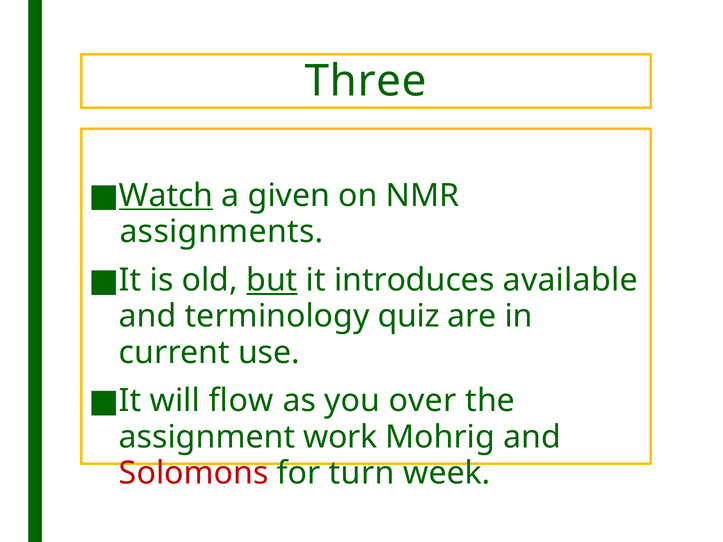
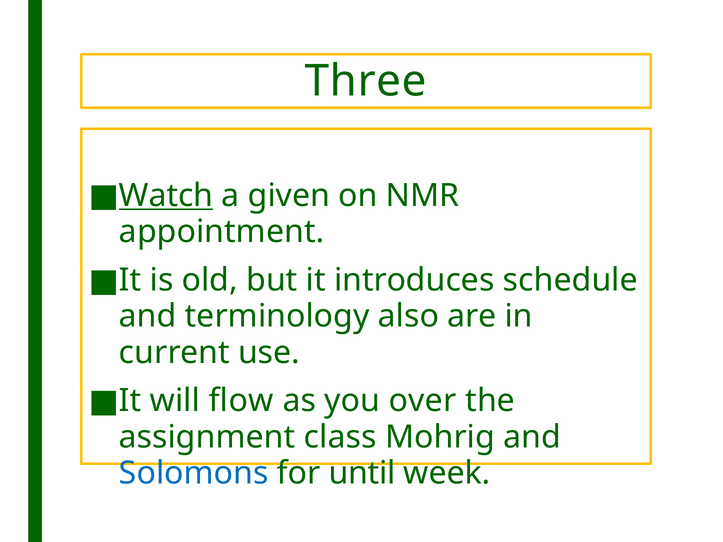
assignments: assignments -> appointment
but underline: present -> none
available: available -> schedule
quiz: quiz -> also
work: work -> class
Solomons colour: red -> blue
turn: turn -> until
